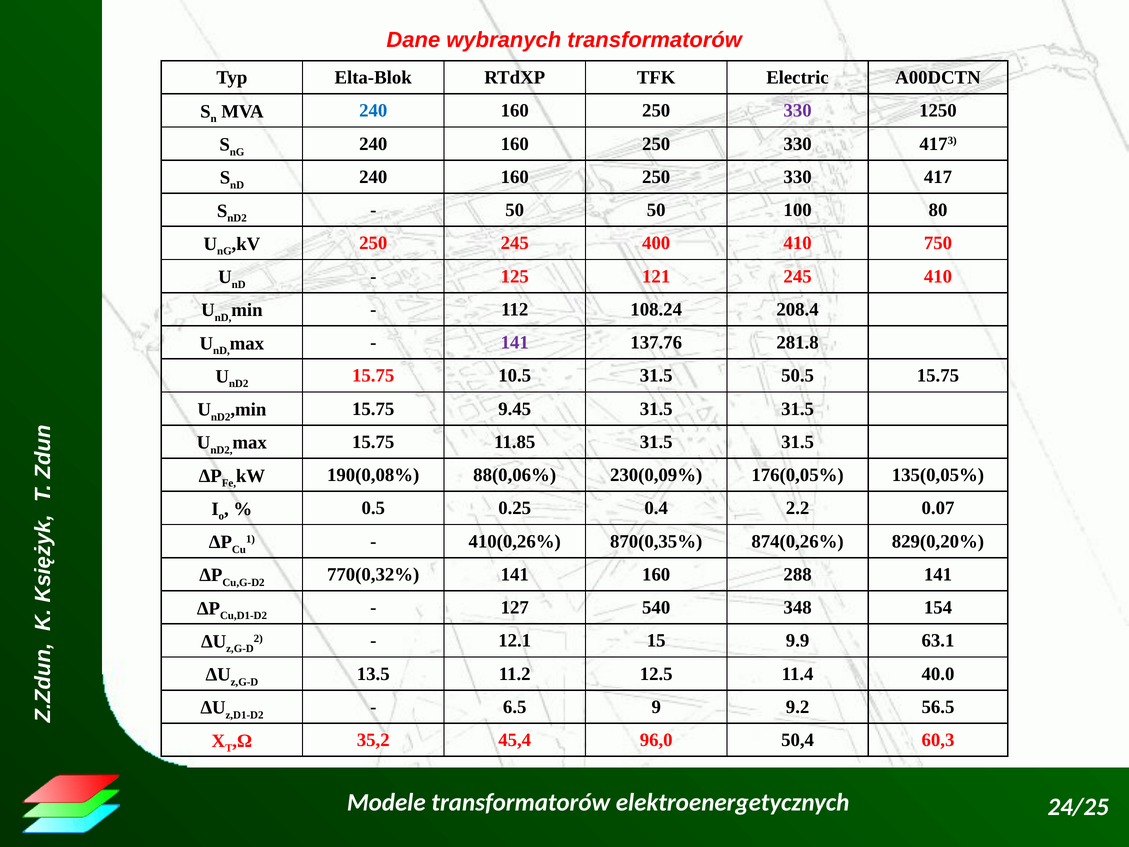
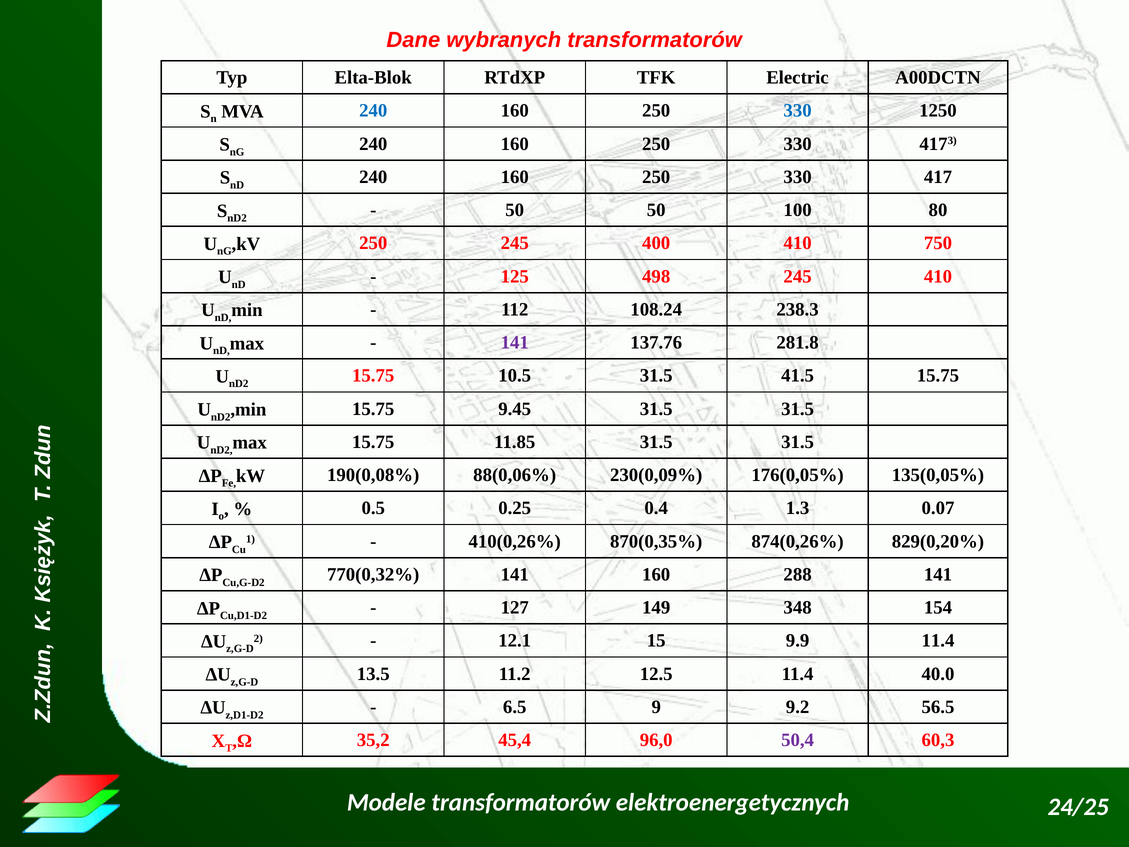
330 at (798, 111) colour: purple -> blue
121: 121 -> 498
208.4: 208.4 -> 238.3
50.5: 50.5 -> 41.5
2.2: 2.2 -> 1.3
540: 540 -> 149
9.9 63.1: 63.1 -> 11.4
50,4 colour: black -> purple
